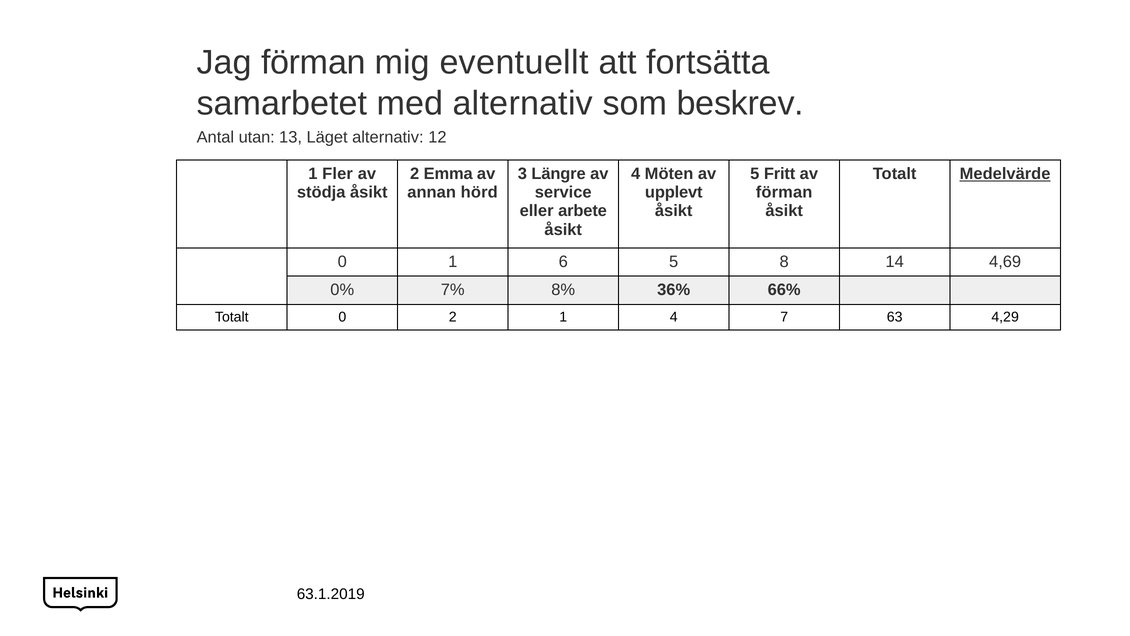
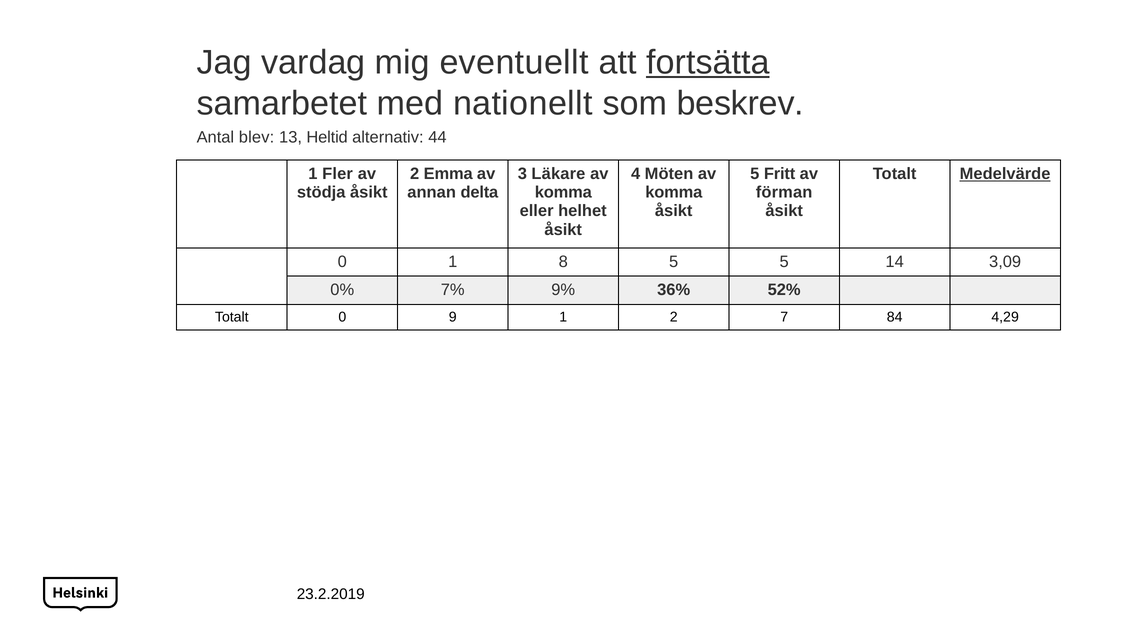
Jag förman: förman -> vardag
fortsätta underline: none -> present
med alternativ: alternativ -> nationellt
utan: utan -> blev
Läget: Läget -> Heltid
12: 12 -> 44
Längre: Längre -> Läkare
hörd: hörd -> delta
service at (563, 192): service -> komma
upplevt at (674, 192): upplevt -> komma
arbete: arbete -> helhet
6: 6 -> 8
5 8: 8 -> 5
4,69: 4,69 -> 3,09
8%: 8% -> 9%
66%: 66% -> 52%
0 2: 2 -> 9
1 4: 4 -> 2
63: 63 -> 84
63.1.2019: 63.1.2019 -> 23.2.2019
